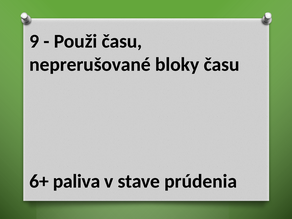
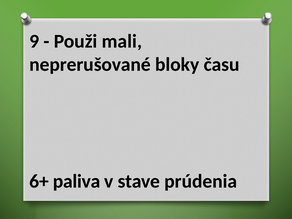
Použi času: času -> mali
